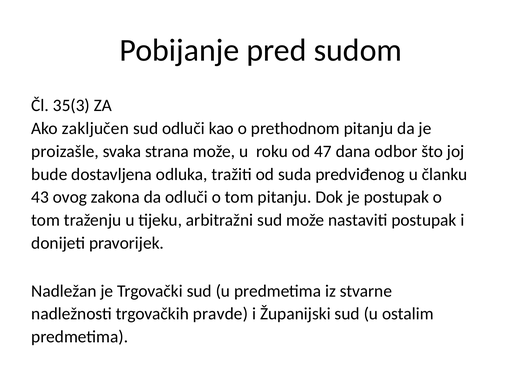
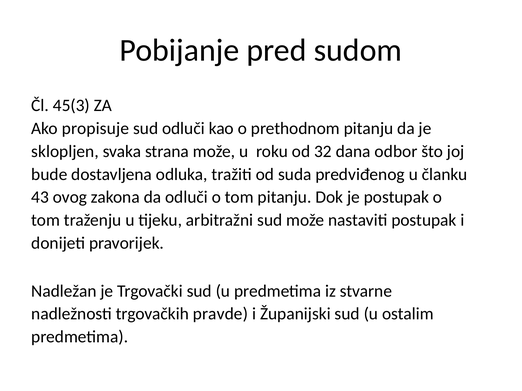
35(3: 35(3 -> 45(3
zaključen: zaključen -> propisuje
proizašle: proizašle -> sklopljen
47: 47 -> 32
